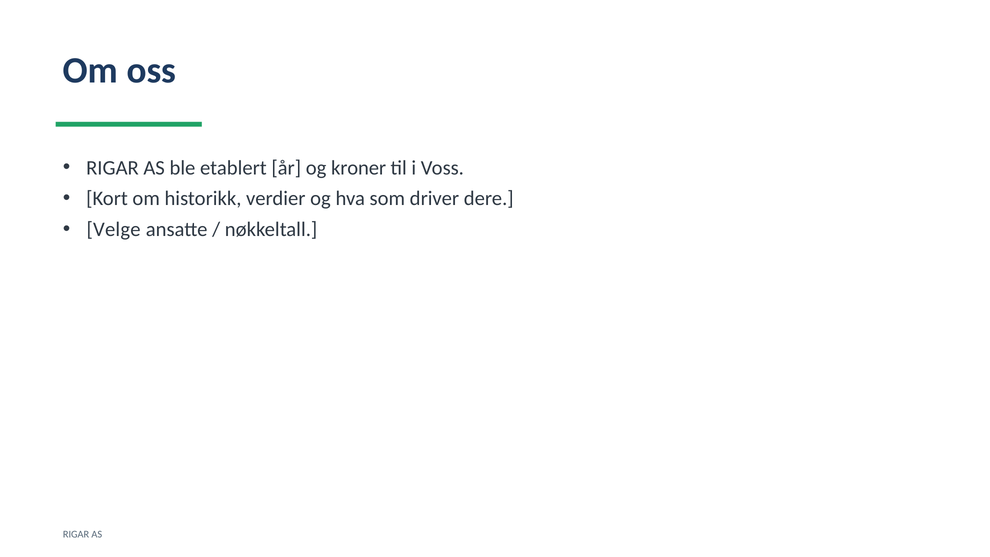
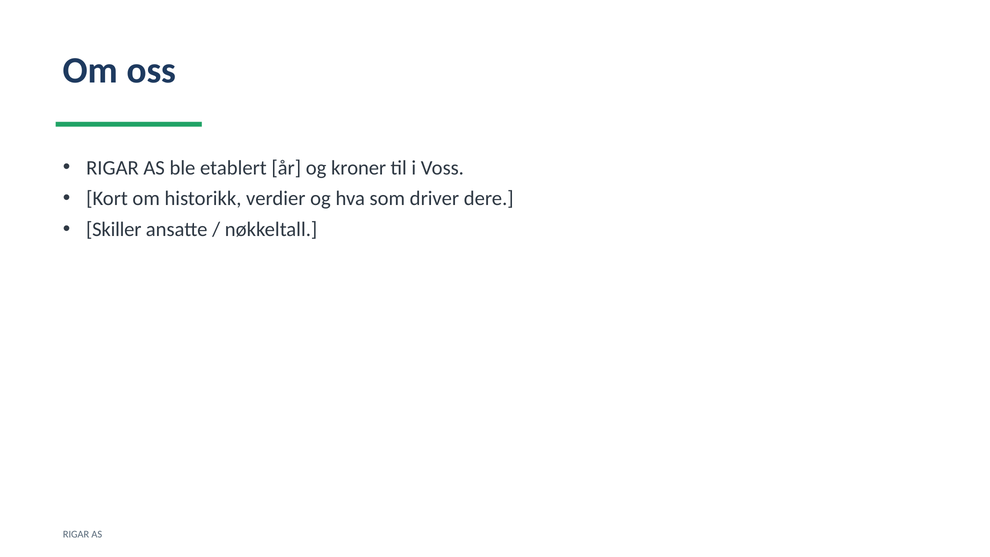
Velge: Velge -> Skiller
